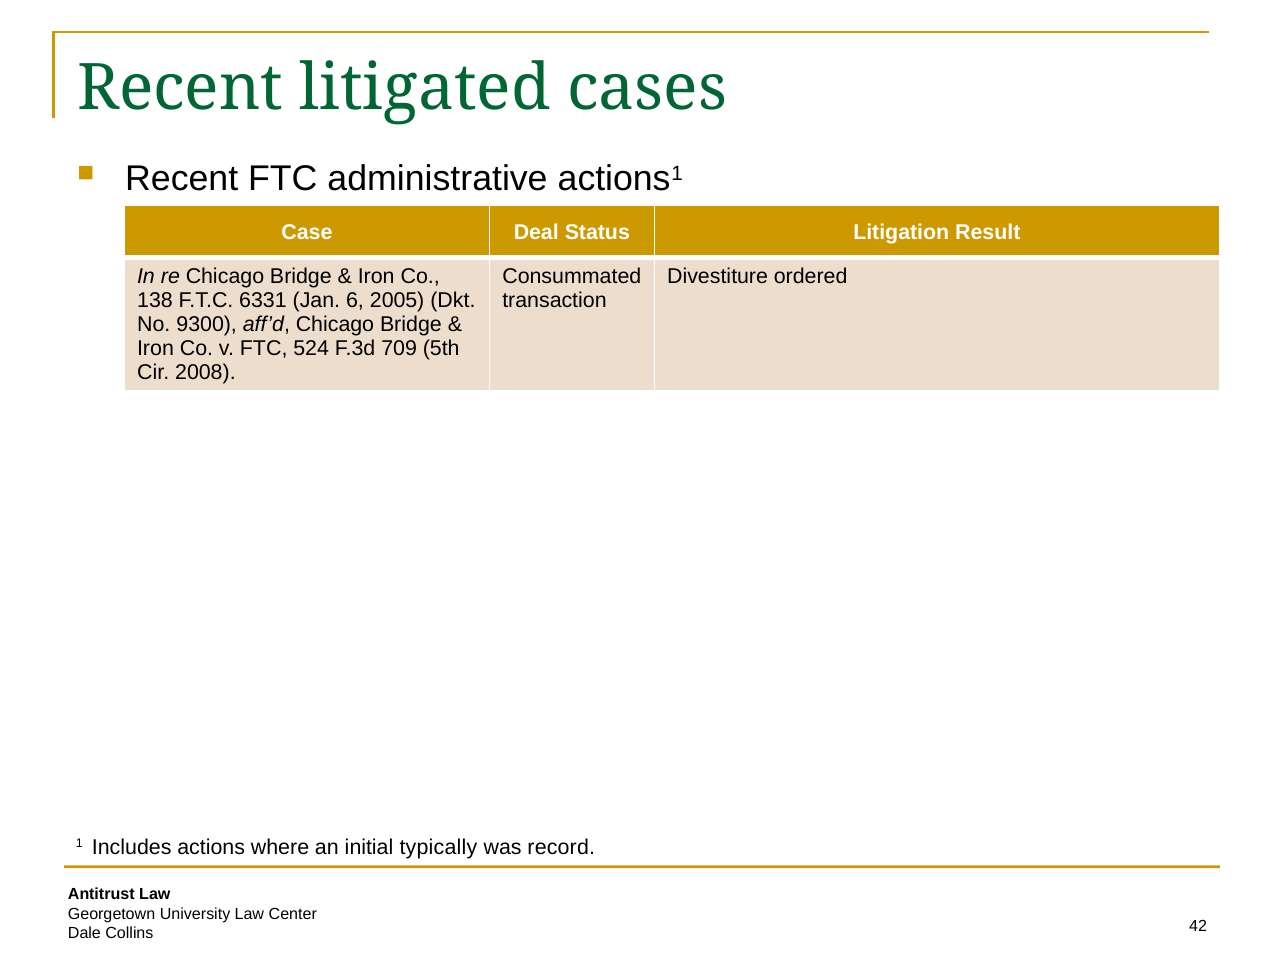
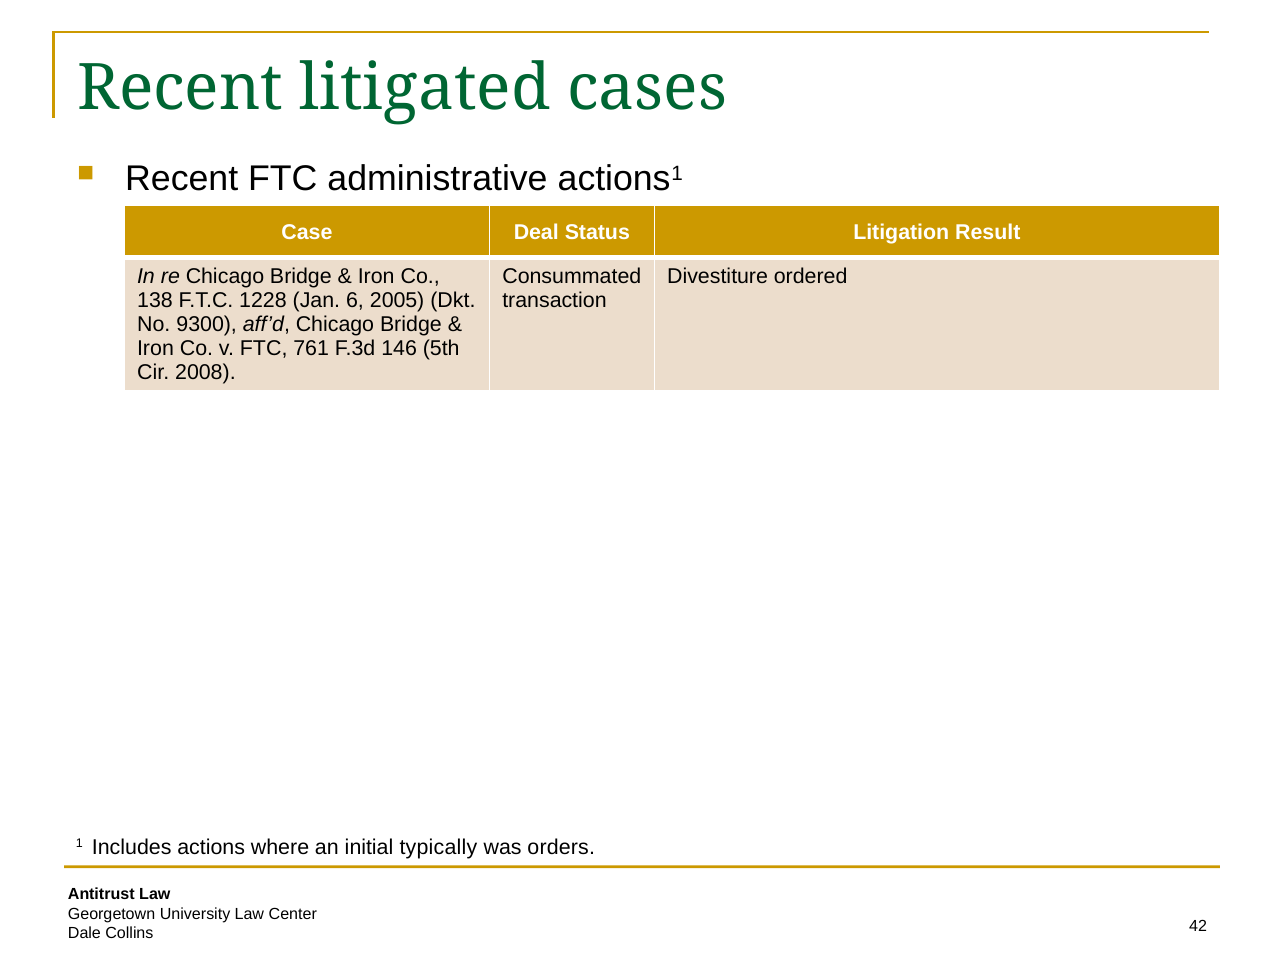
6331: 6331 -> 1228
524: 524 -> 761
709: 709 -> 146
record: record -> orders
